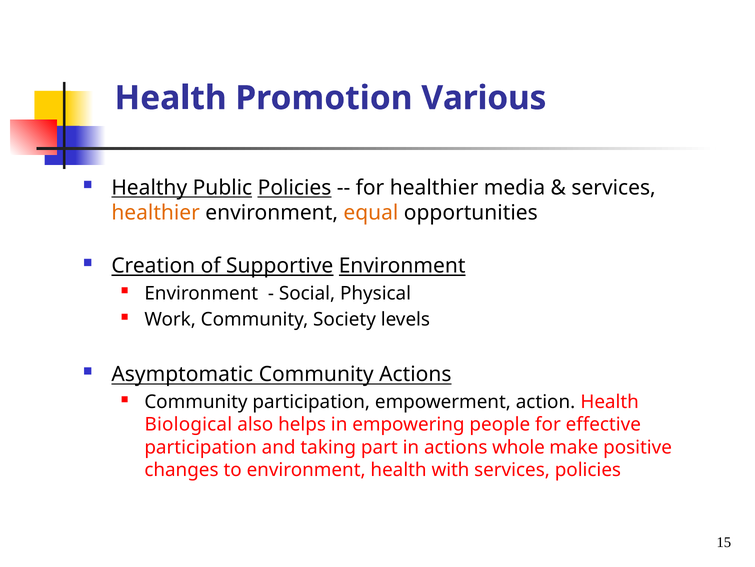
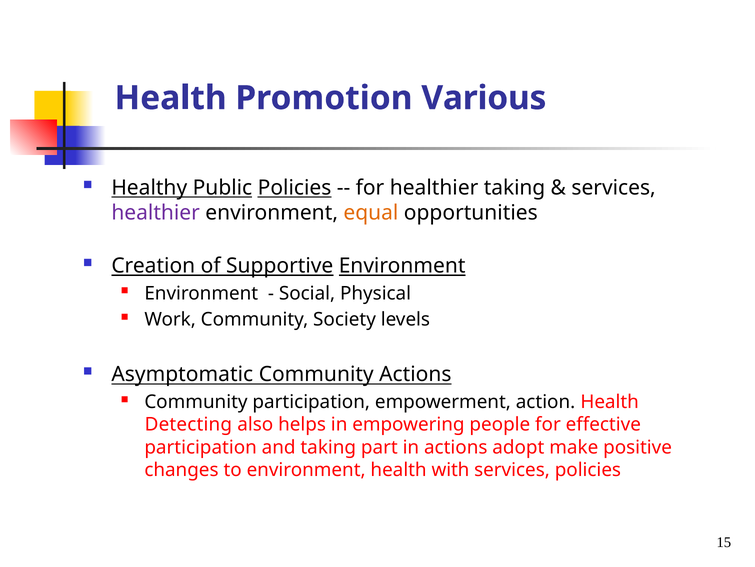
healthier media: media -> taking
healthier at (156, 213) colour: orange -> purple
Biological: Biological -> Detecting
whole: whole -> adopt
